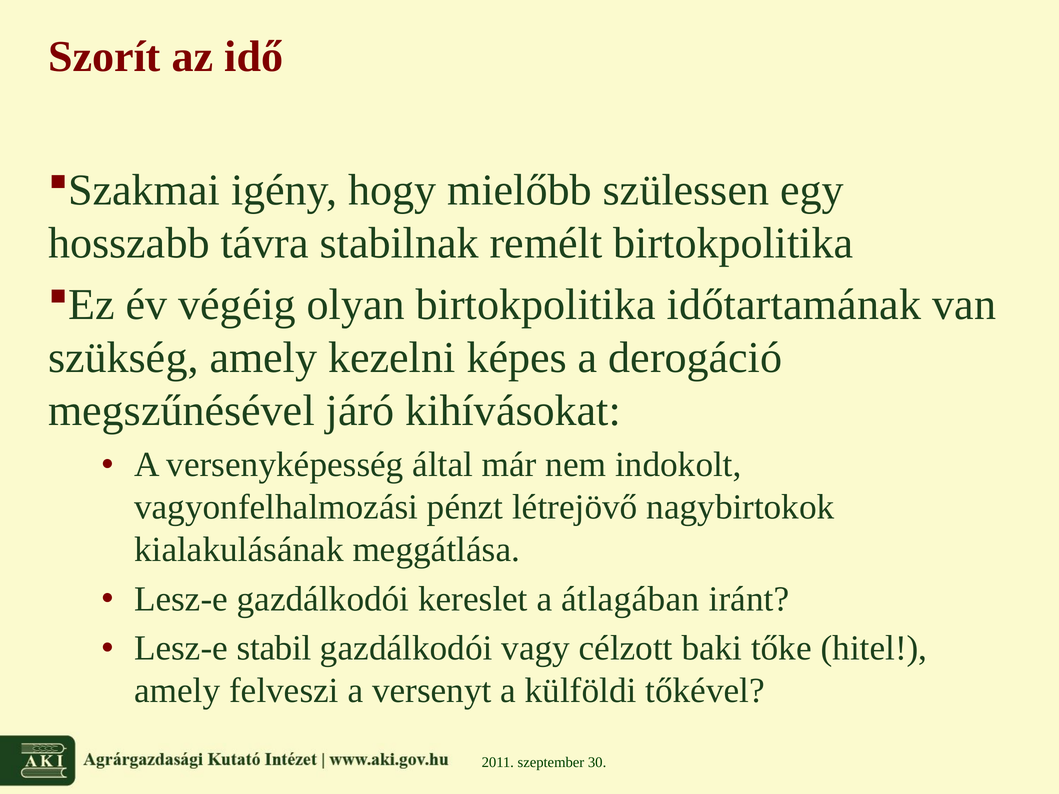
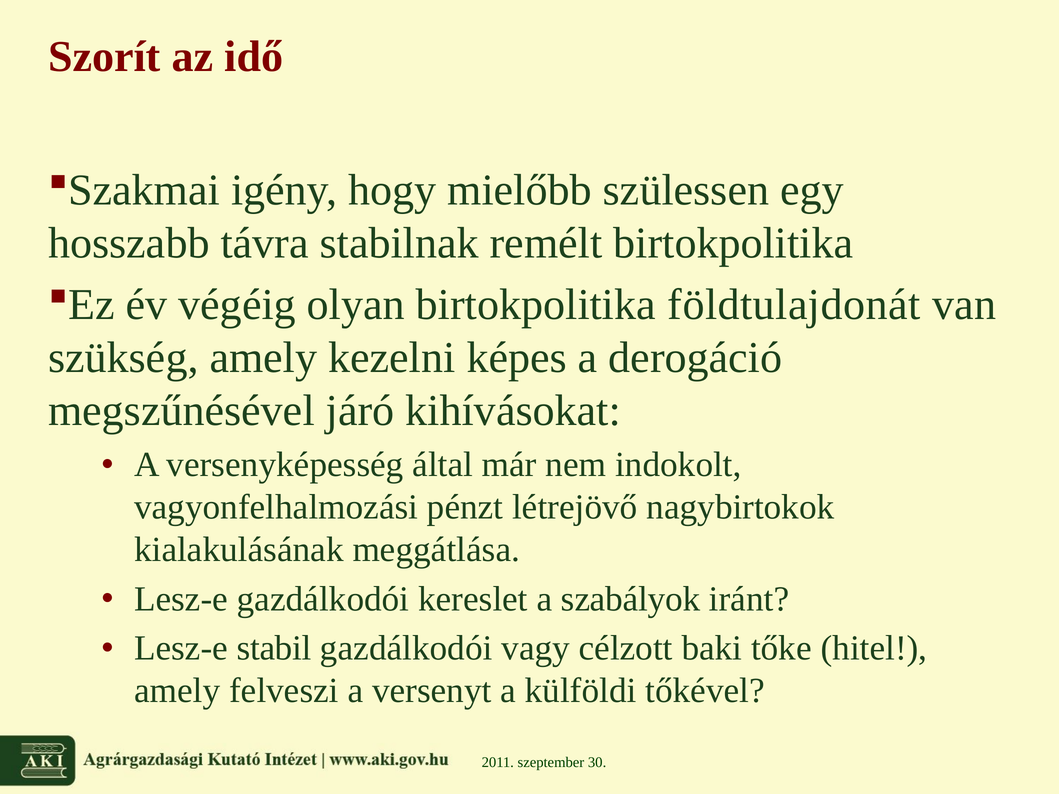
időtartamának: időtartamának -> földtulajdonát
átlagában: átlagában -> szabályok
